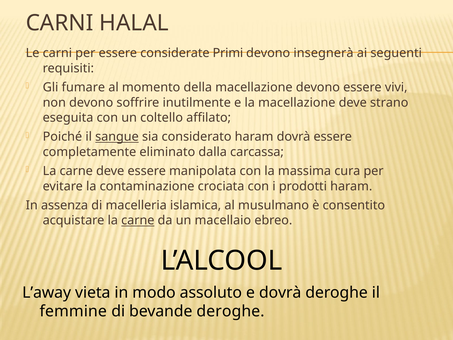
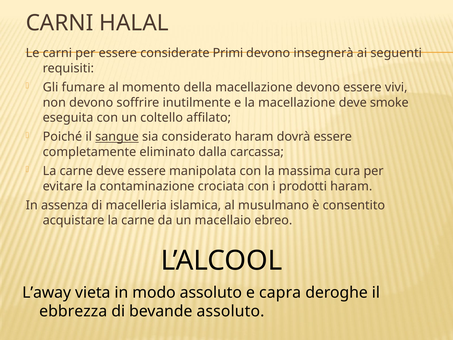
strano: strano -> smoke
carne at (138, 220) underline: present -> none
e dovrà: dovrà -> capra
femmine: femmine -> ebbrezza
bevande deroghe: deroghe -> assoluto
